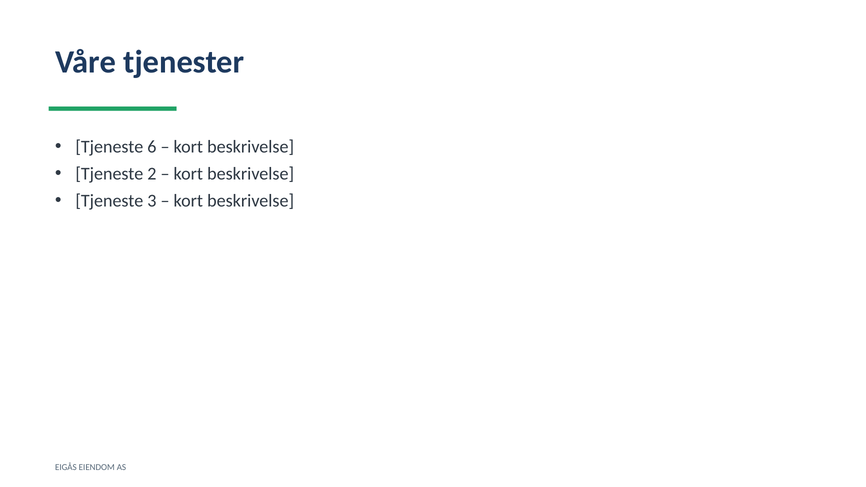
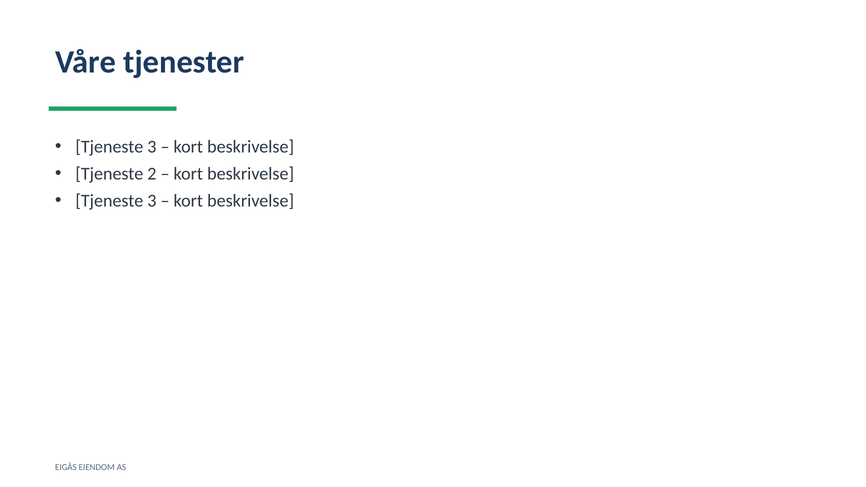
6 at (152, 147): 6 -> 3
